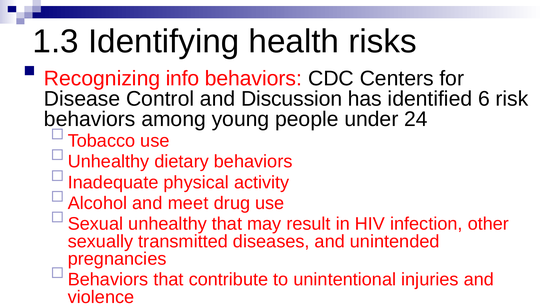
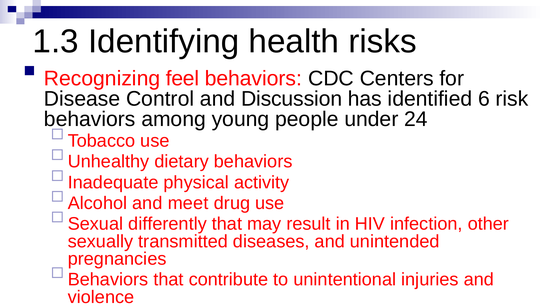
info: info -> feel
Sexual unhealthy: unhealthy -> differently
